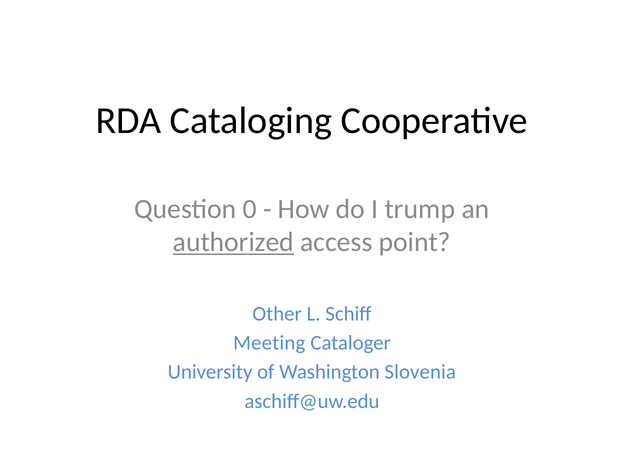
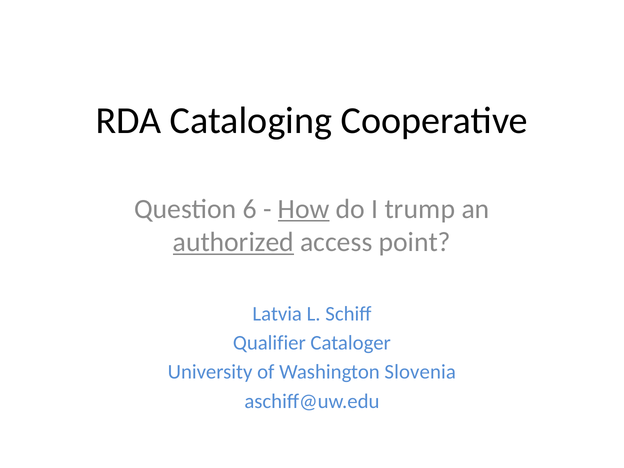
0: 0 -> 6
How underline: none -> present
Other: Other -> Latvia
Meeting: Meeting -> Qualifier
